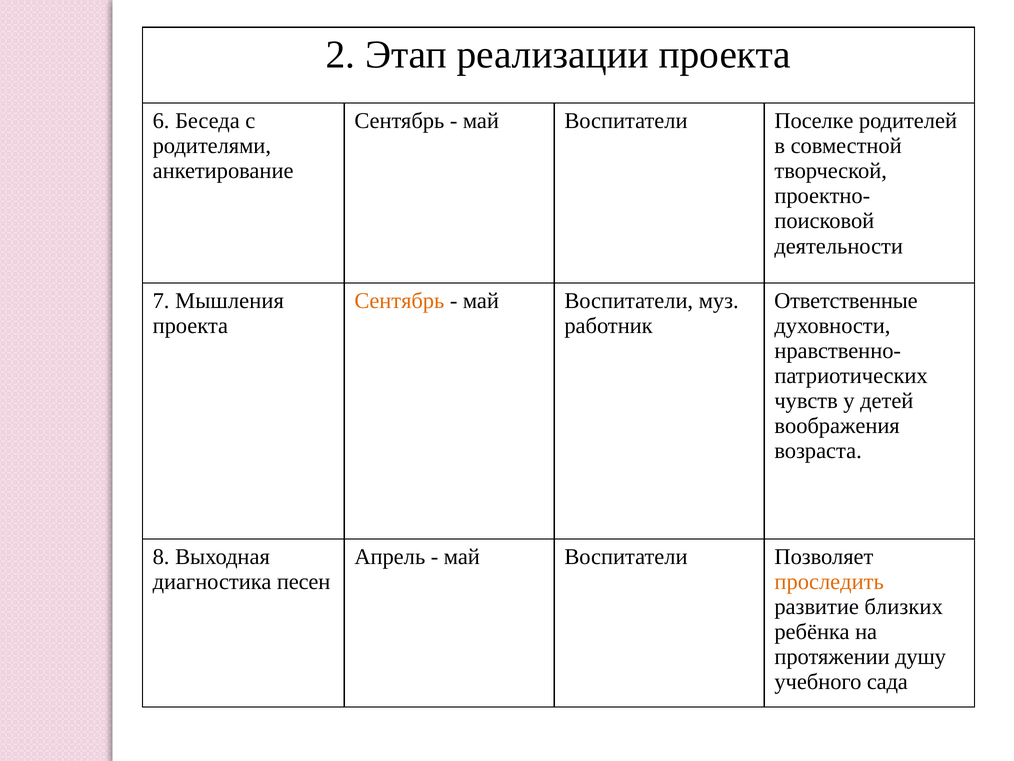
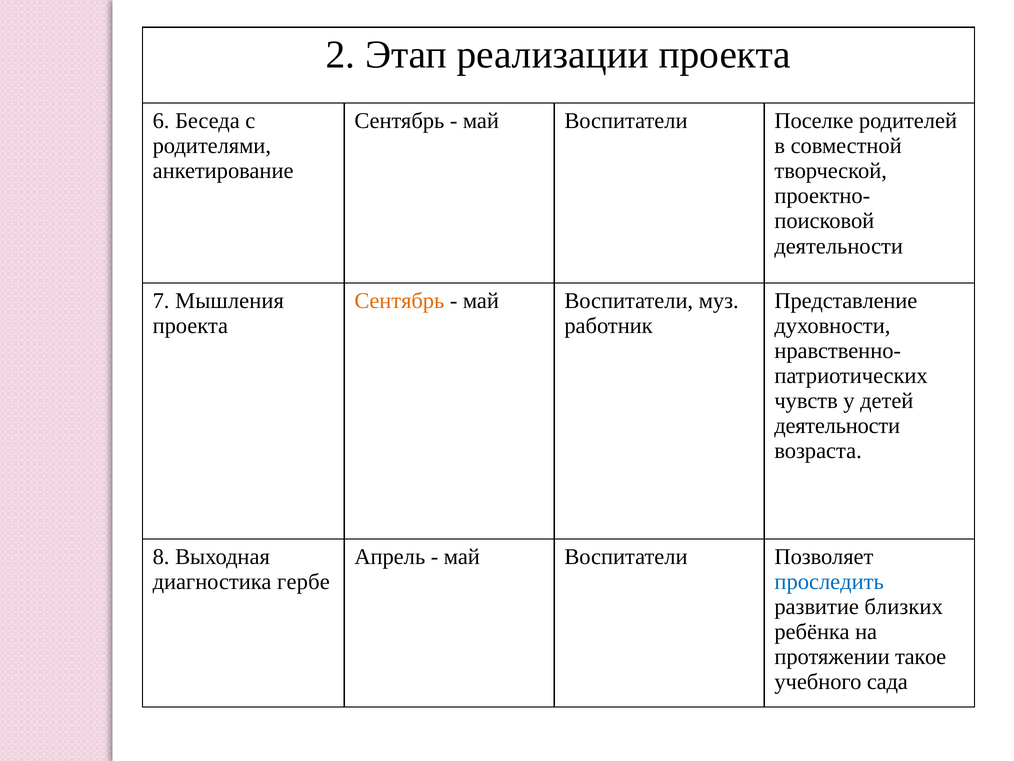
Ответственные: Ответственные -> Представление
воображения at (837, 426): воображения -> деятельности
песен: песен -> гербе
проследить colour: orange -> blue
душу: душу -> такое
